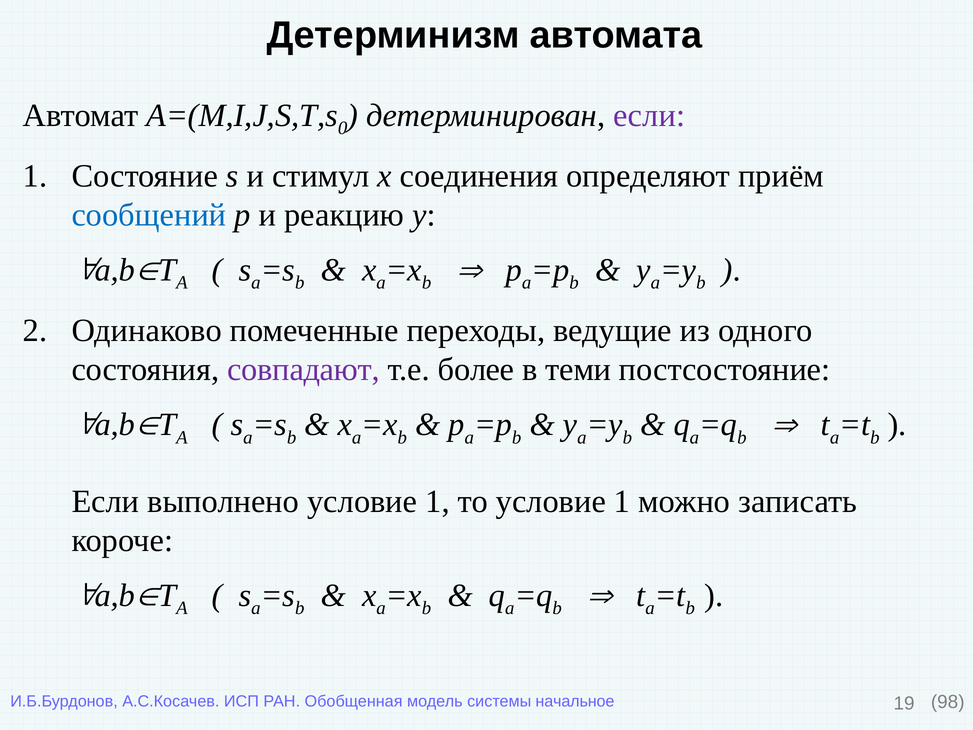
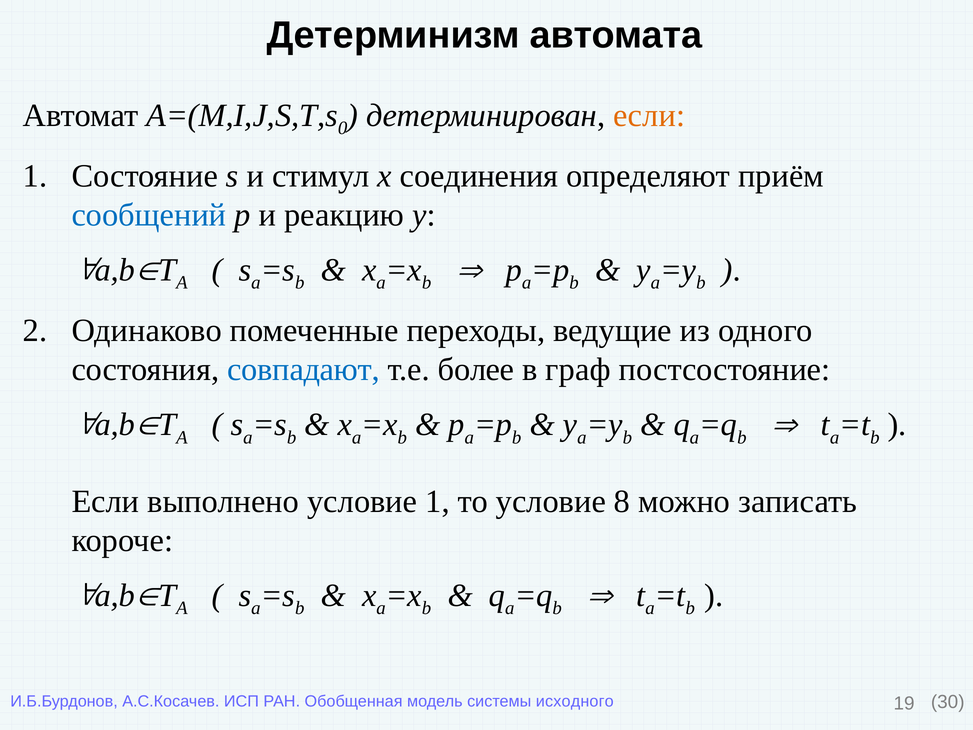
если at (649, 116) colour: purple -> orange
совпадают colour: purple -> blue
теми: теми -> граф
то условие 1: 1 -> 8
начальное: начальное -> исходного
98: 98 -> 30
